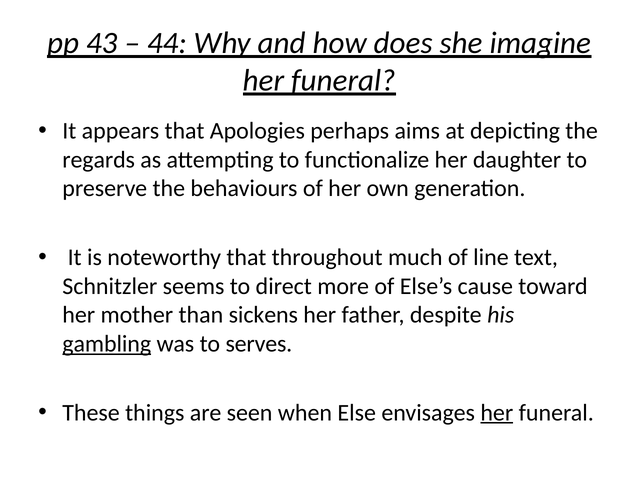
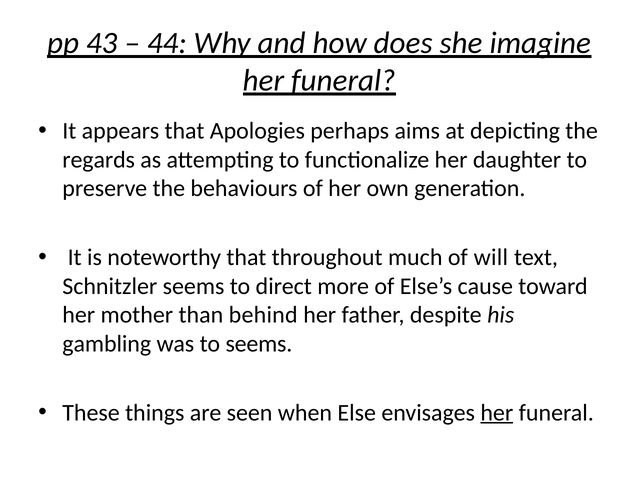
line: line -> will
sickens: sickens -> behind
gambling underline: present -> none
to serves: serves -> seems
